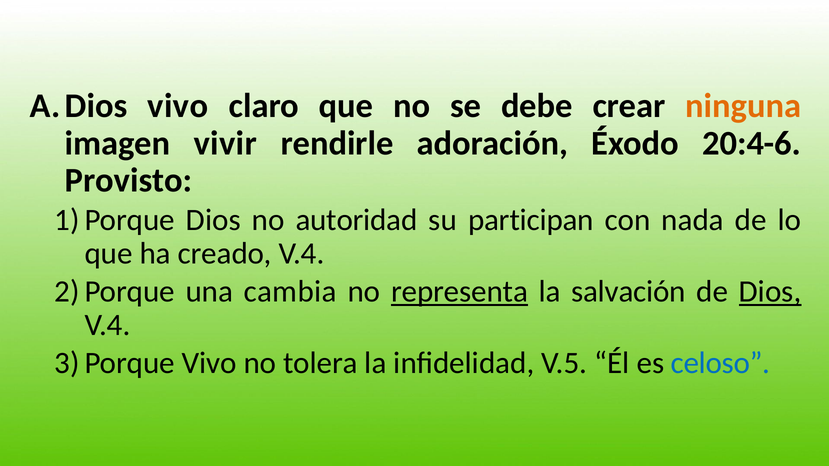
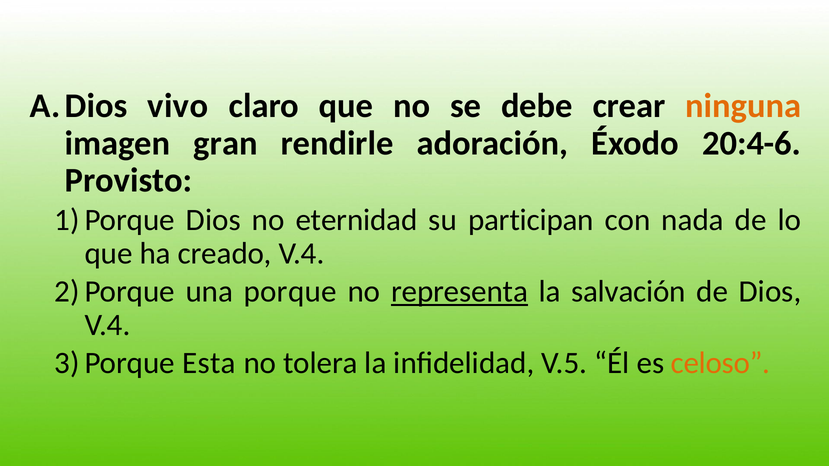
vivir: vivir -> gran
autoridad: autoridad -> eternidad
cambia: cambia -> porque
Dios at (770, 292) underline: present -> none
Vivo at (209, 363): Vivo -> Esta
celoso colour: blue -> orange
